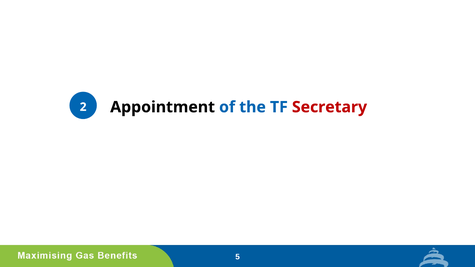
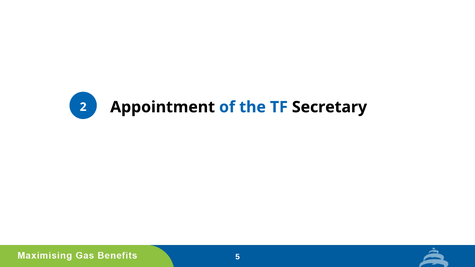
Secretary colour: red -> black
